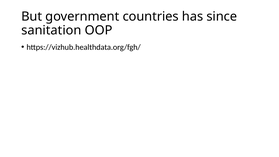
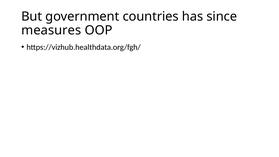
sanitation: sanitation -> measures
